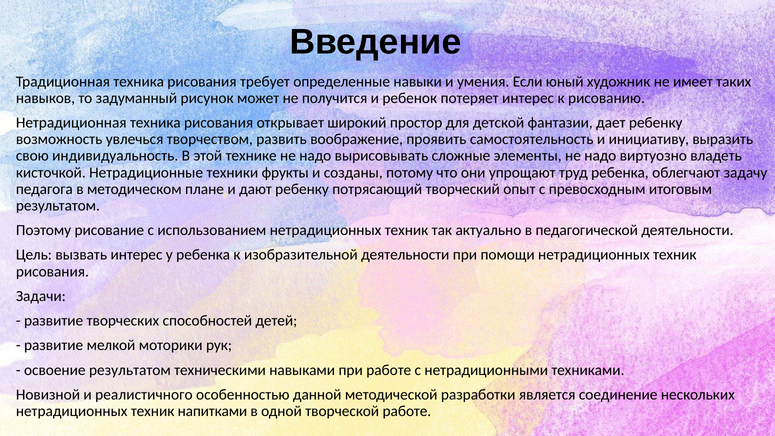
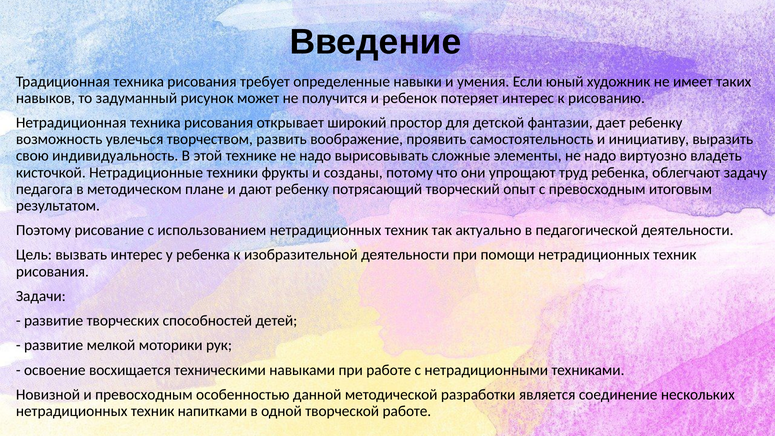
освоение результатом: результатом -> восхищается
и реалистичного: реалистичного -> превосходным
